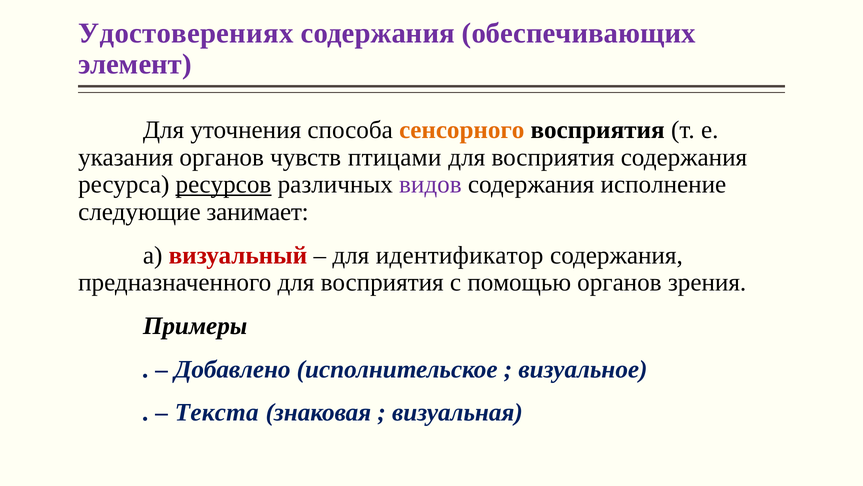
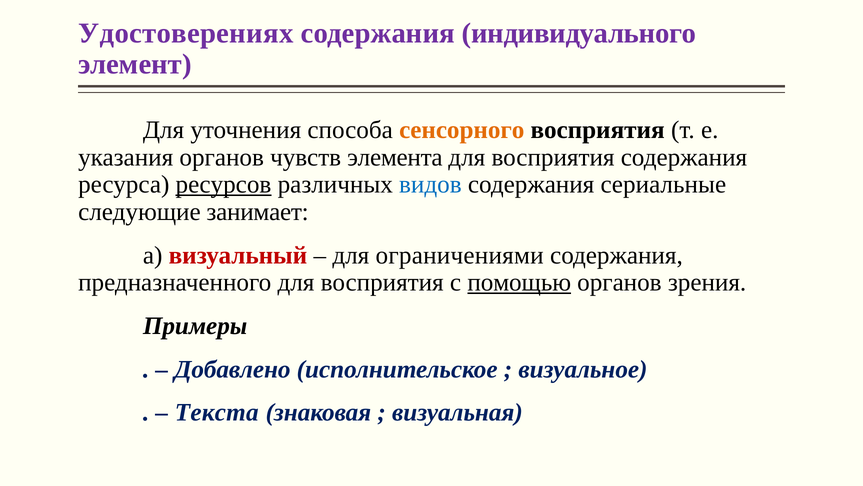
обеспечивающих: обеспечивающих -> индивидуального
птицами: птицами -> элемента
видов colour: purple -> blue
исполнение: исполнение -> сериальные
идентификатор: идентификатор -> ограничениями
помощью underline: none -> present
